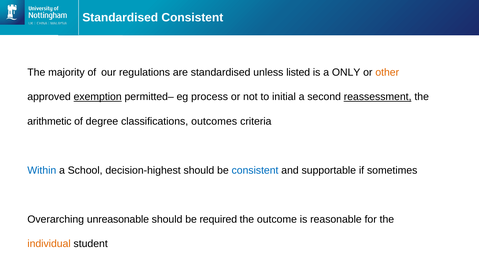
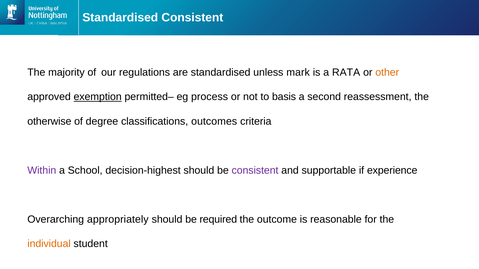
listed: listed -> mark
ONLY: ONLY -> RATA
initial: initial -> basis
reassessment underline: present -> none
arithmetic: arithmetic -> otherwise
Within colour: blue -> purple
consistent at (255, 171) colour: blue -> purple
sometimes: sometimes -> experience
unreasonable: unreasonable -> appropriately
